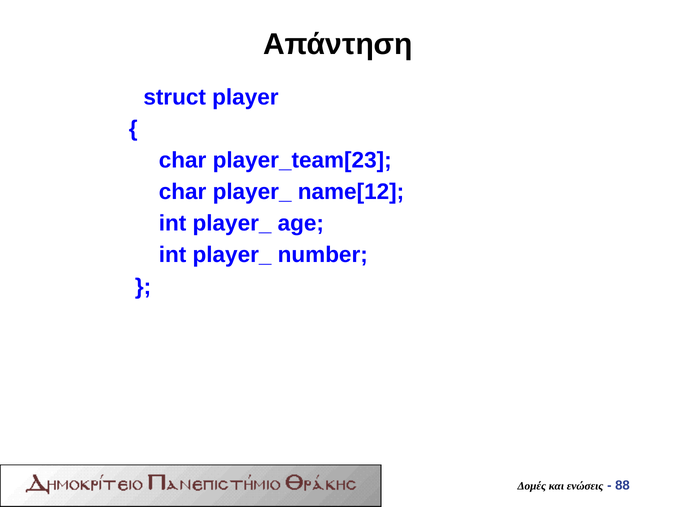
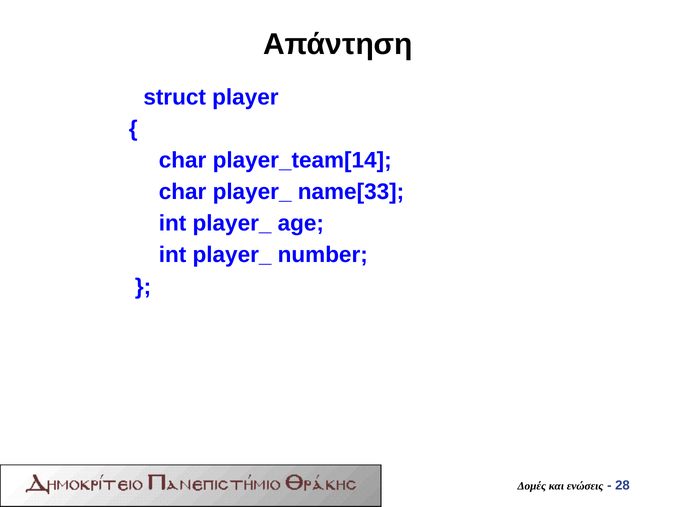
player_team[23: player_team[23 -> player_team[14
name[12: name[12 -> name[33
88: 88 -> 28
